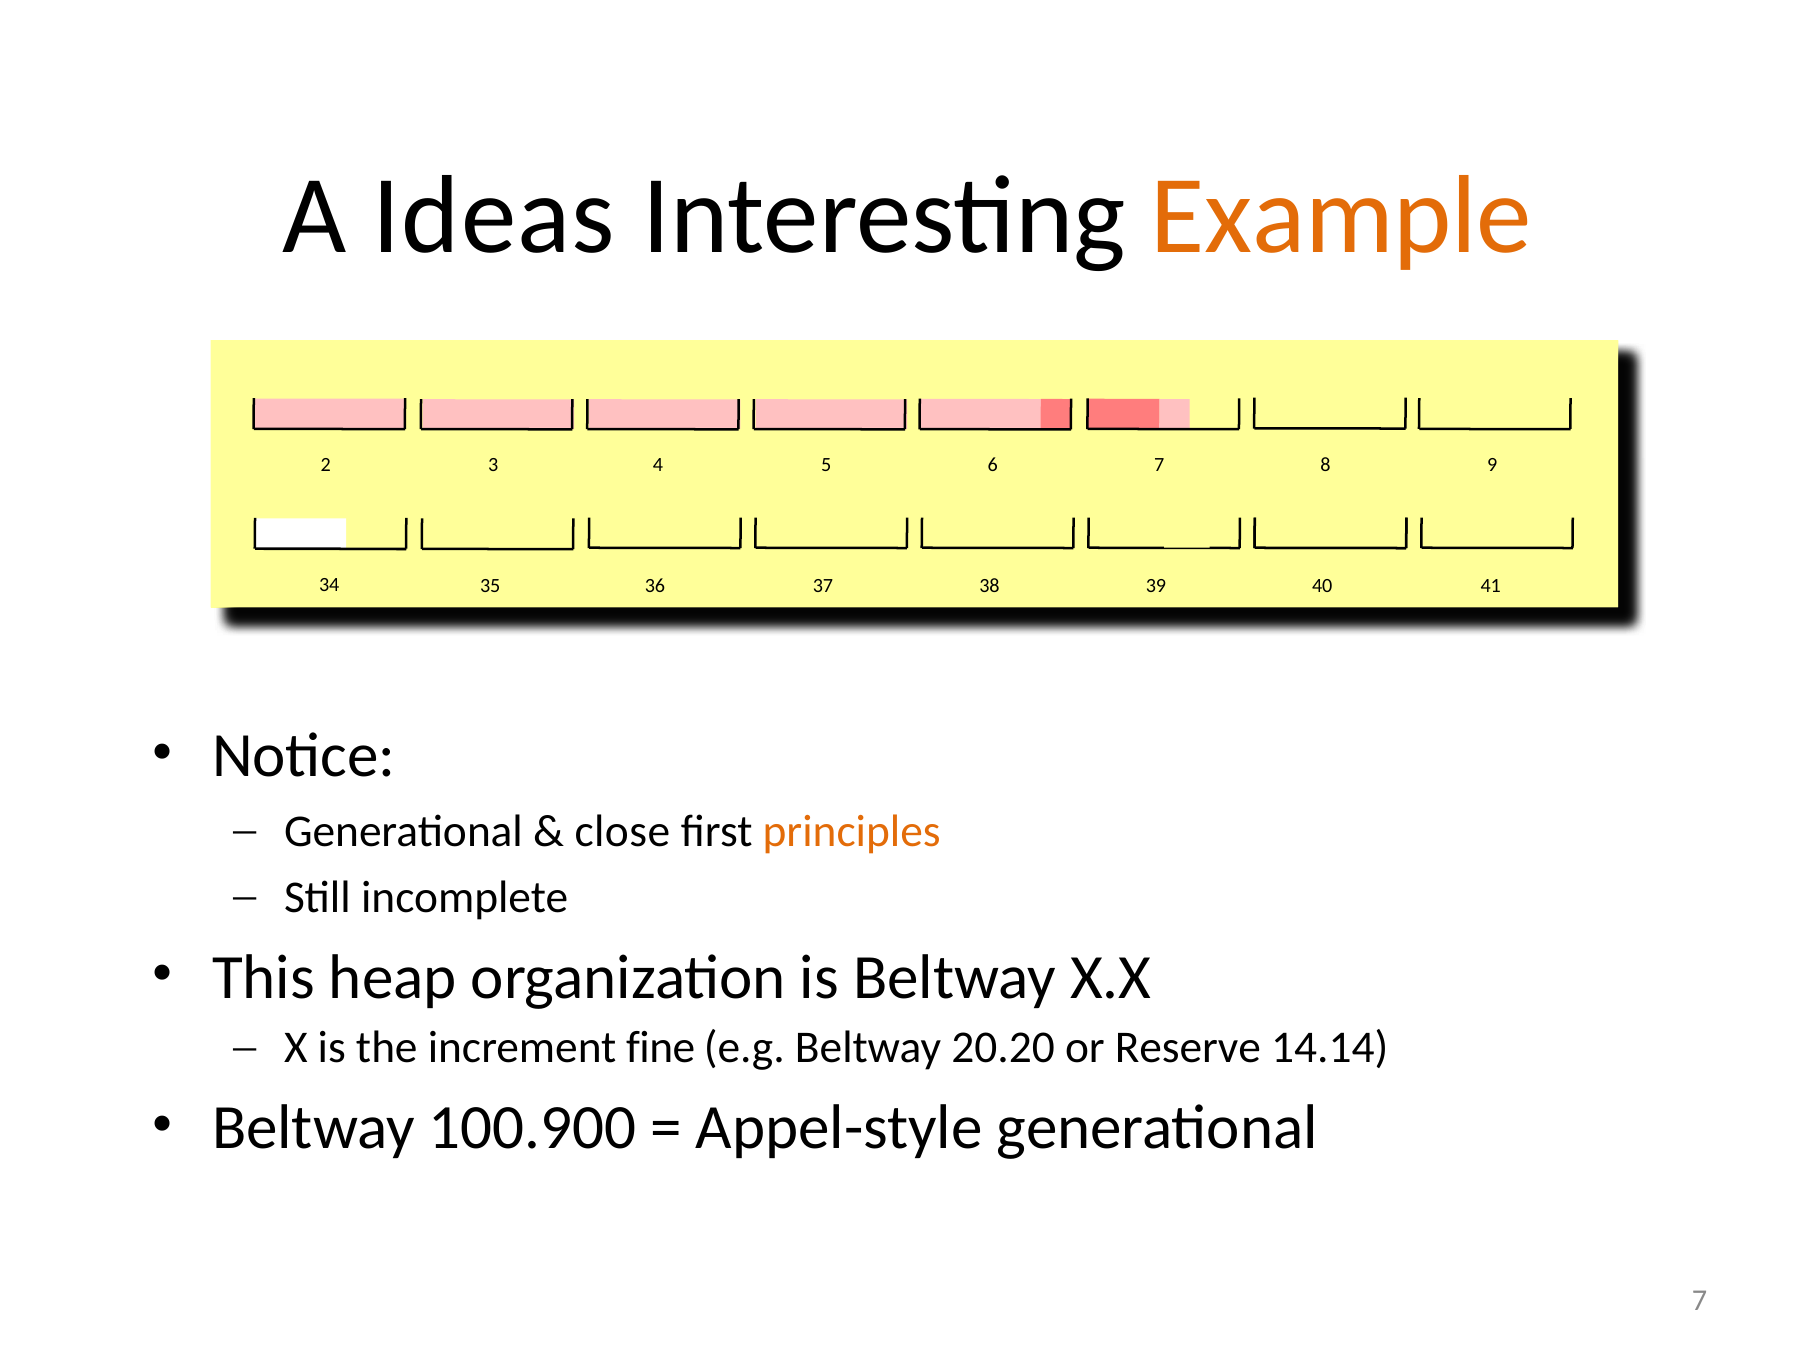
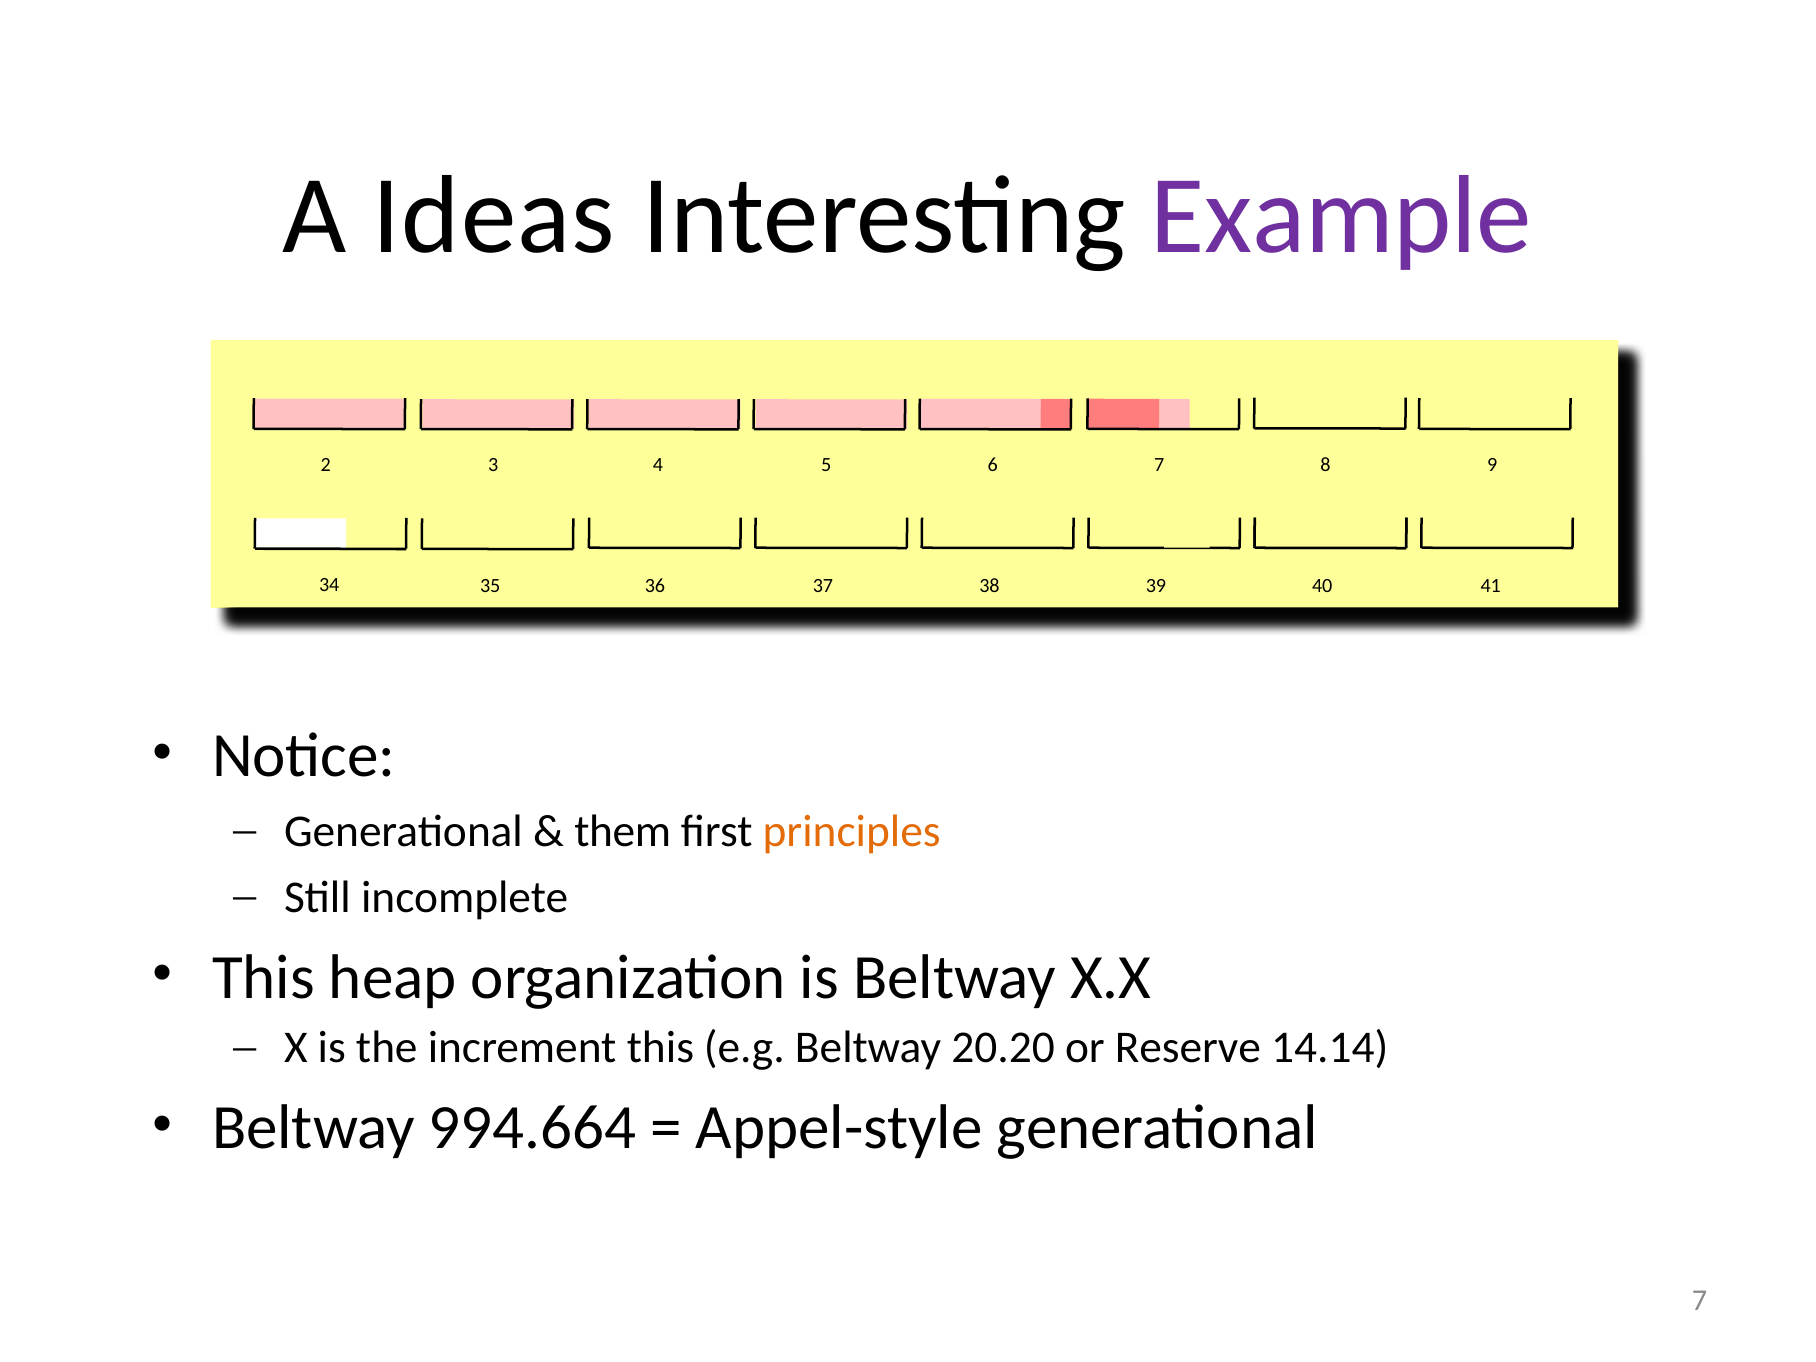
Example colour: orange -> purple
close: close -> them
fine at (661, 1048): fine -> this
100.900: 100.900 -> 994.664
